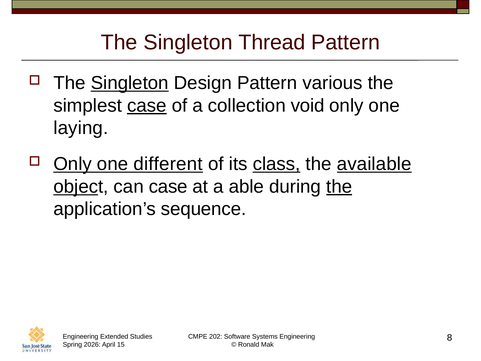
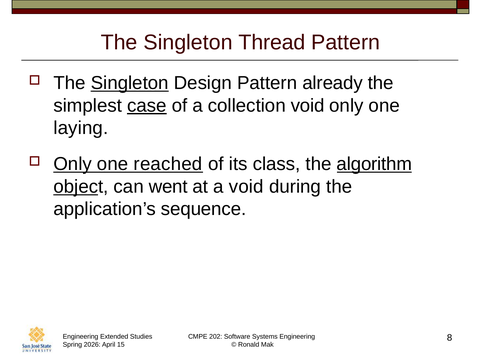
various: various -> already
different: different -> reached
class underline: present -> none
available: available -> algorithm
can case: case -> went
a able: able -> void
the at (339, 186) underline: present -> none
